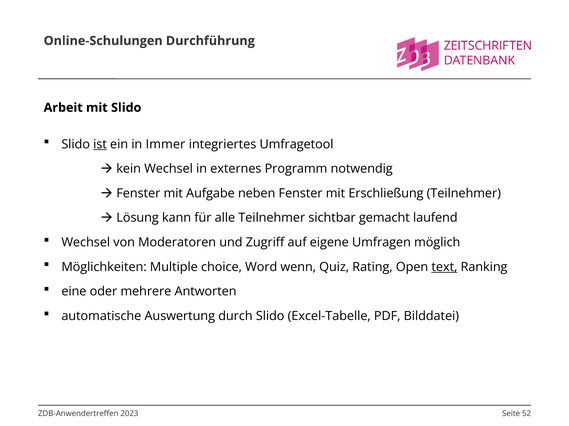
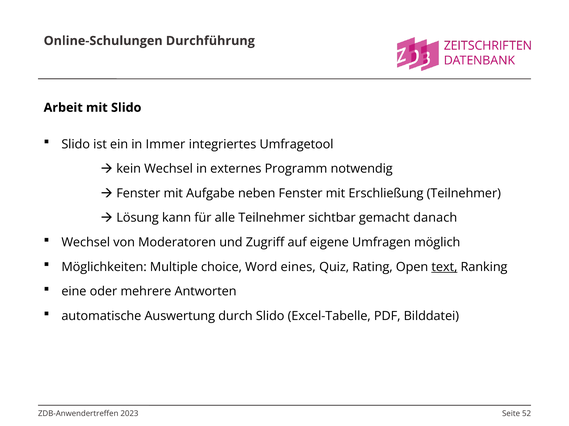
ist underline: present -> none
laufend: laufend -> danach
wenn: wenn -> eines
